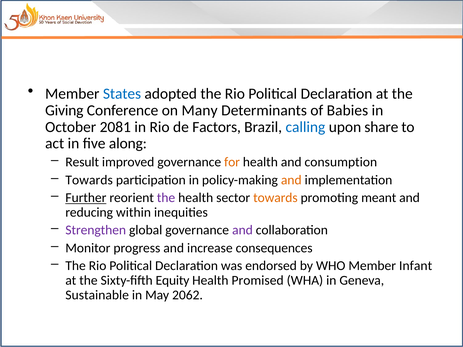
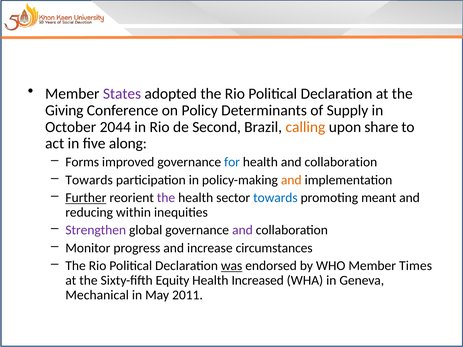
States colour: blue -> purple
Many: Many -> Policy
Babies: Babies -> Supply
2081: 2081 -> 2044
Factors: Factors -> Second
calling colour: blue -> orange
Result: Result -> Forms
for colour: orange -> blue
health and consumption: consumption -> collaboration
towards at (275, 198) colour: orange -> blue
consequences: consequences -> circumstances
was underline: none -> present
Infant: Infant -> Times
Promised: Promised -> Increased
Sustainable: Sustainable -> Mechanical
2062: 2062 -> 2011
